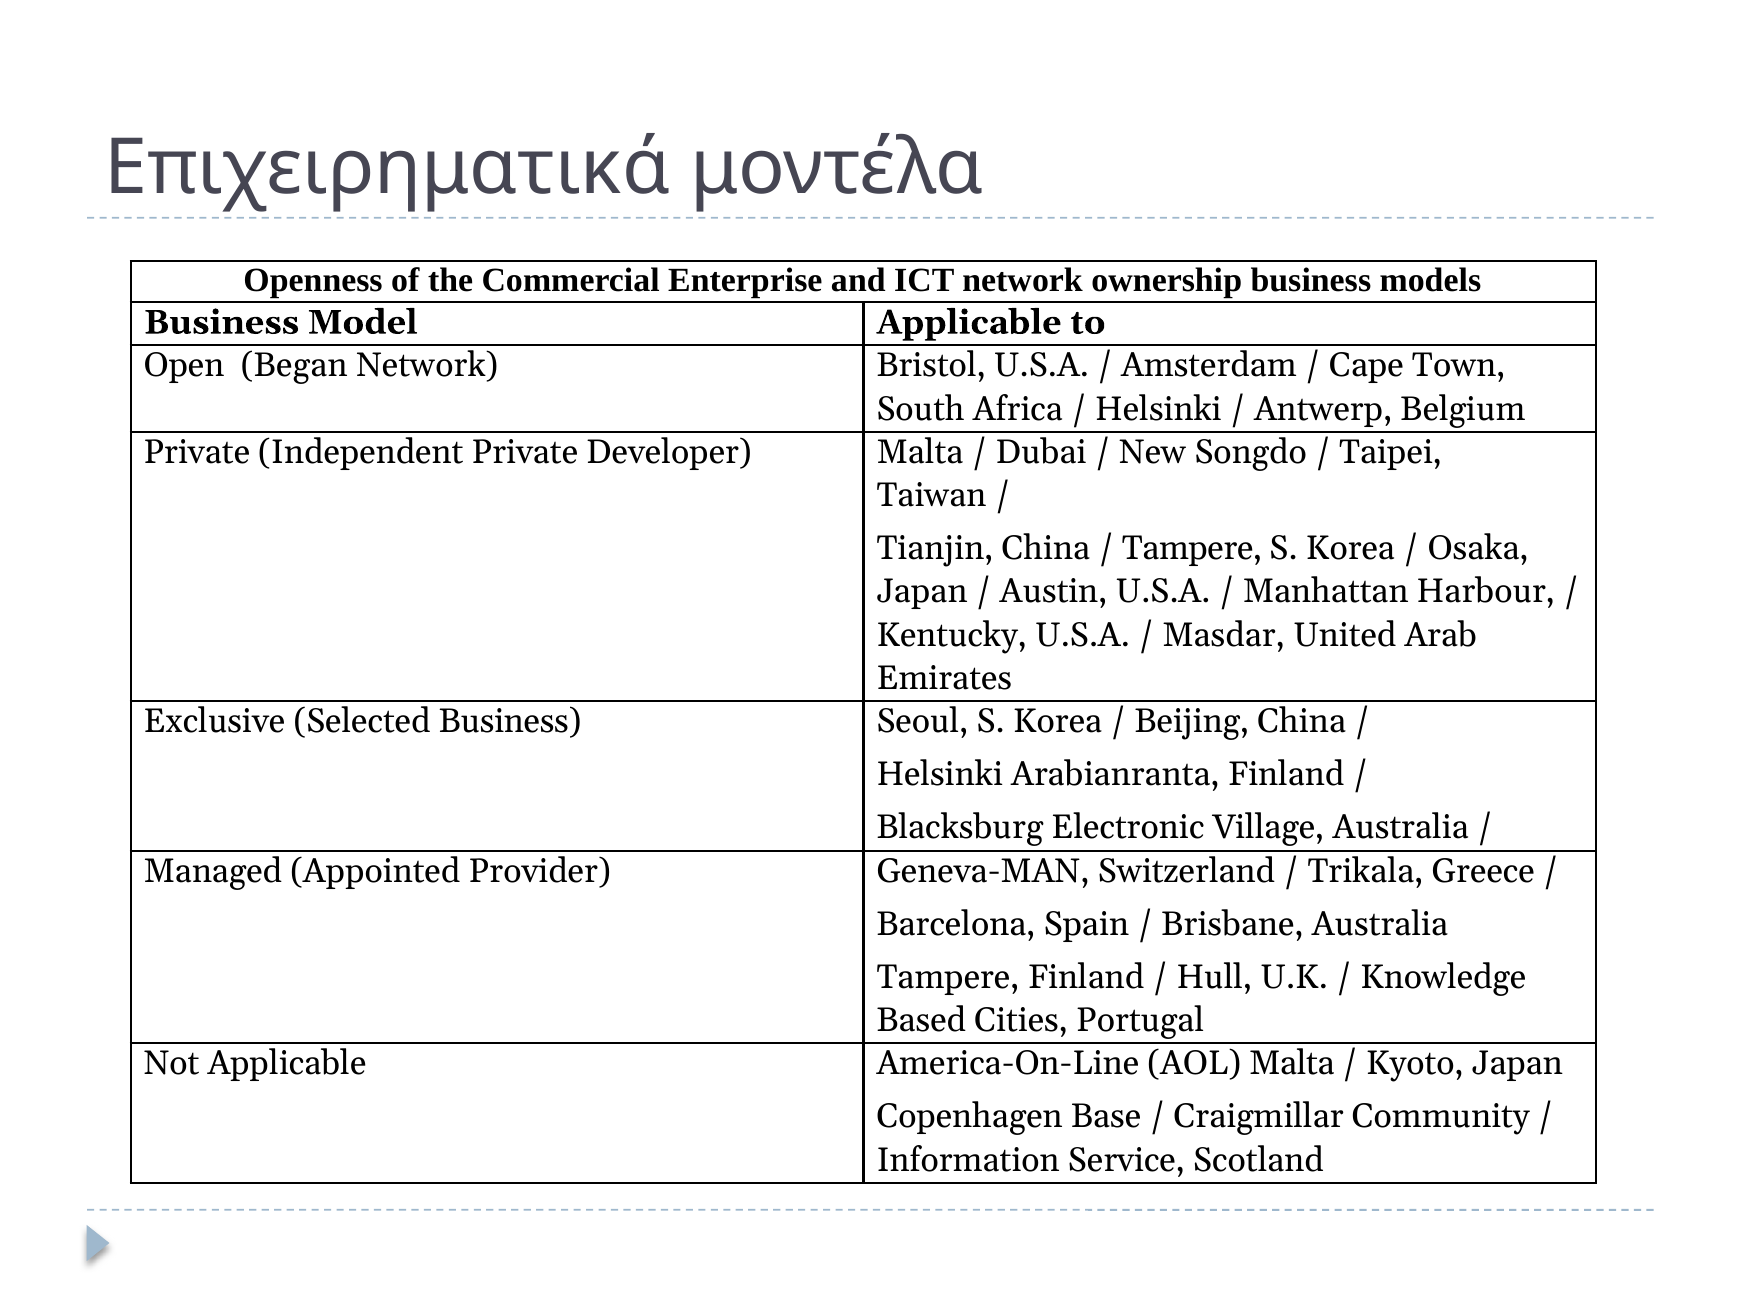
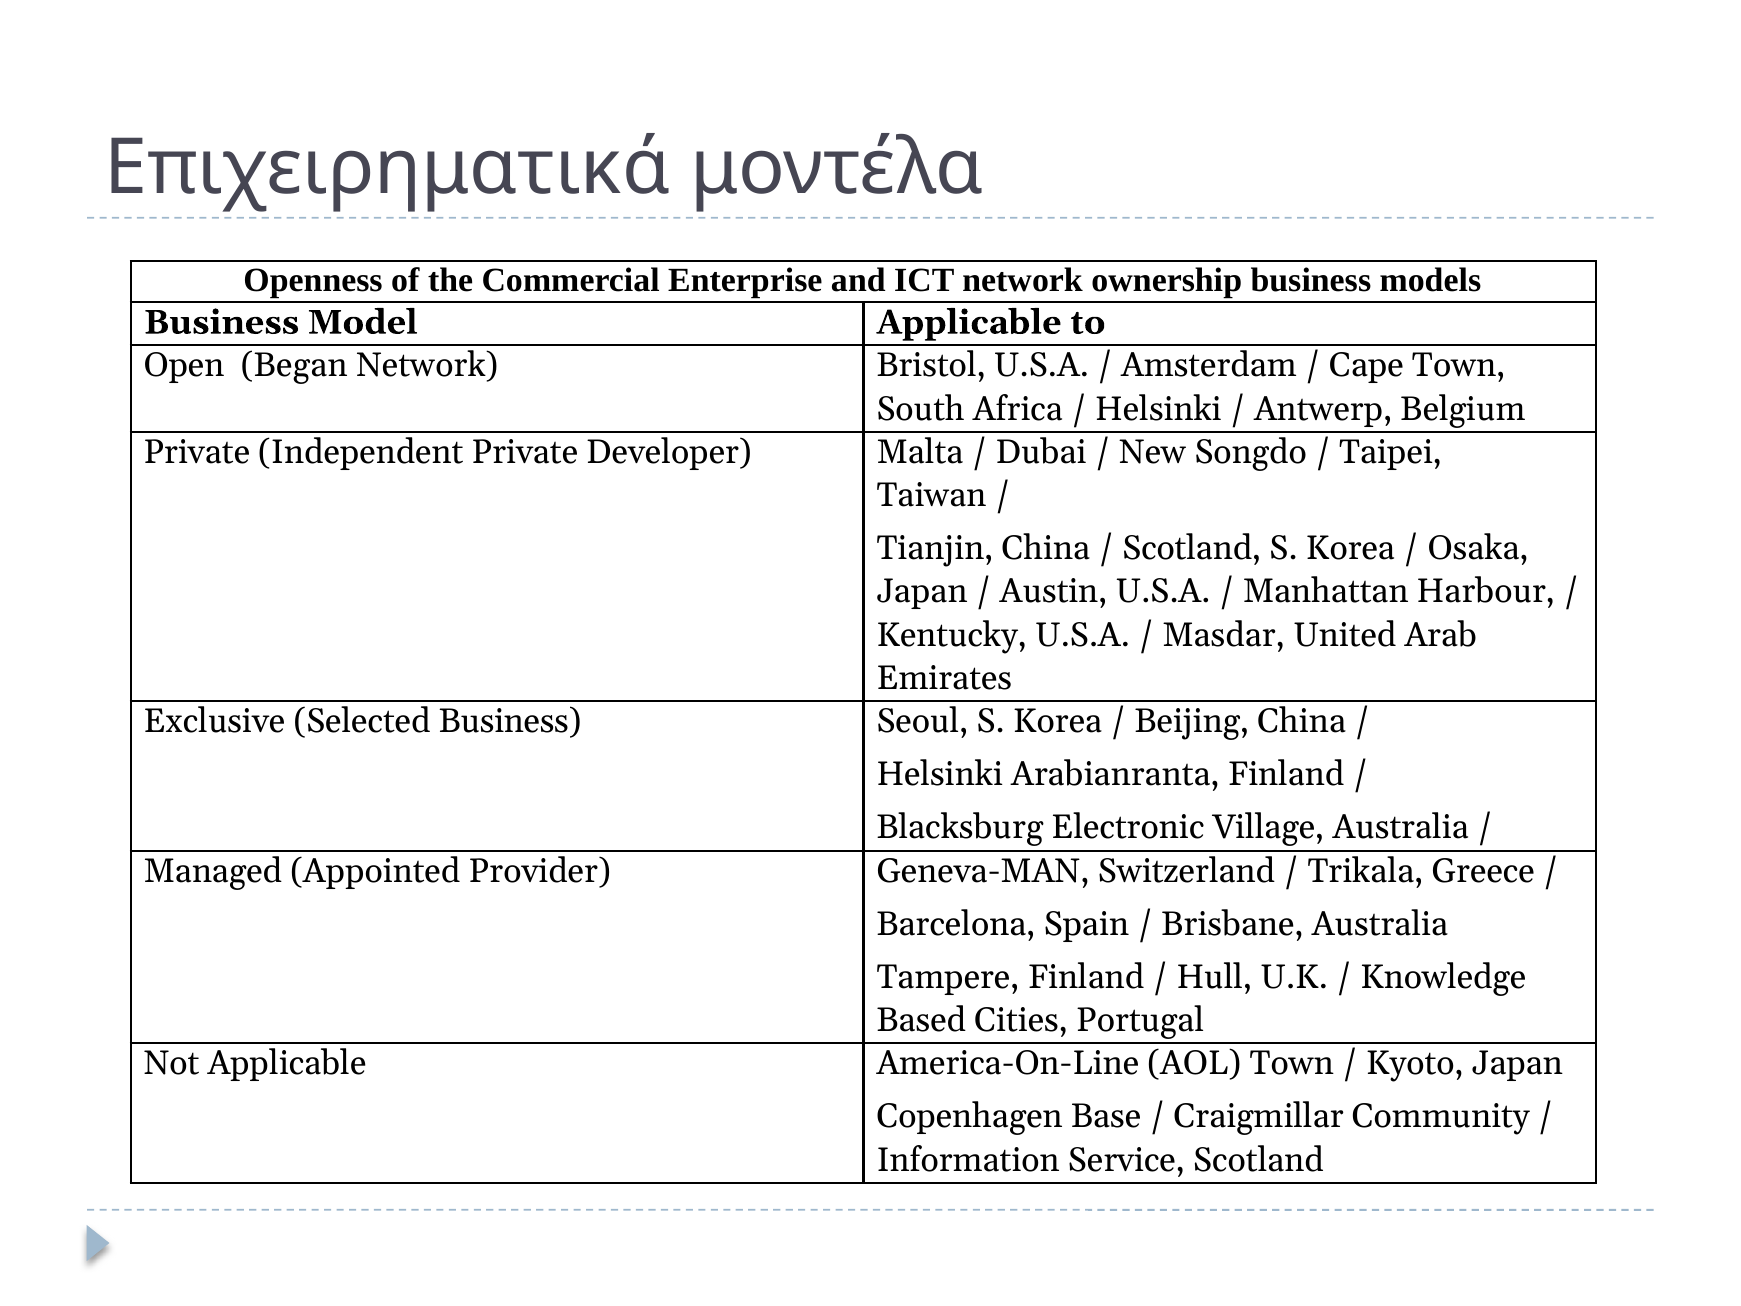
Tampere at (1192, 548): Tampere -> Scotland
AOL Malta: Malta -> Town
